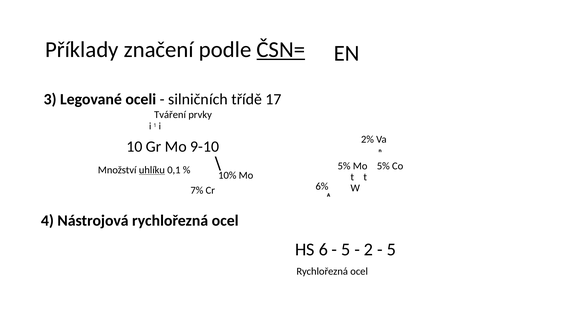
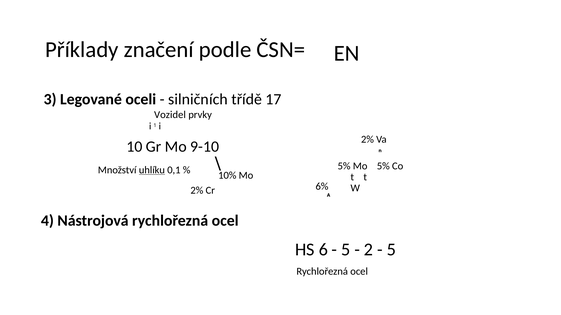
ČSN= underline: present -> none
Tváření: Tváření -> Vozidel
7% at (197, 191): 7% -> 2%
